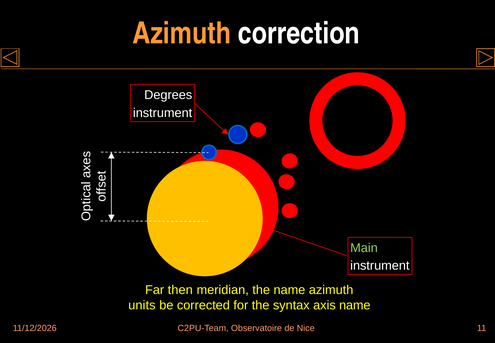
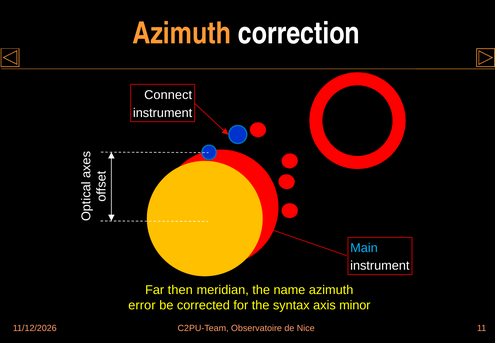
Degrees: Degrees -> Connect
Main colour: light green -> light blue
units: units -> error
axis name: name -> minor
